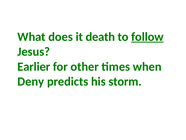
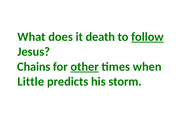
Earlier: Earlier -> Chains
other underline: none -> present
Deny: Deny -> Little
